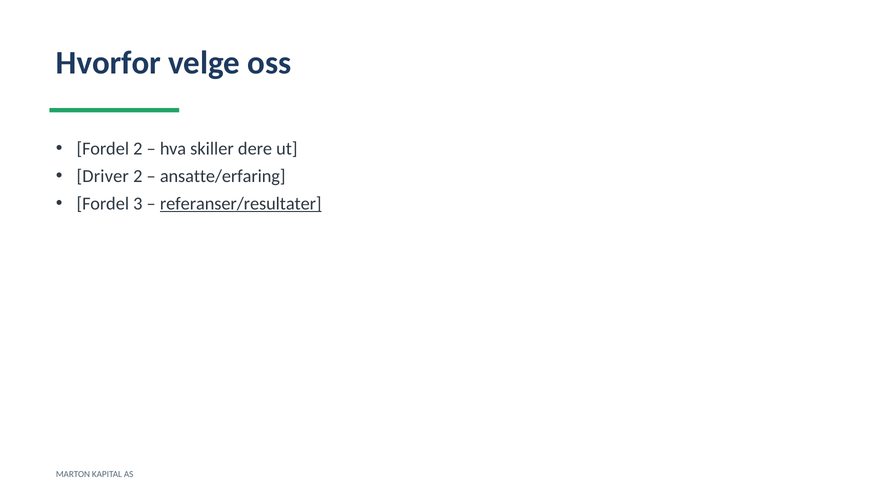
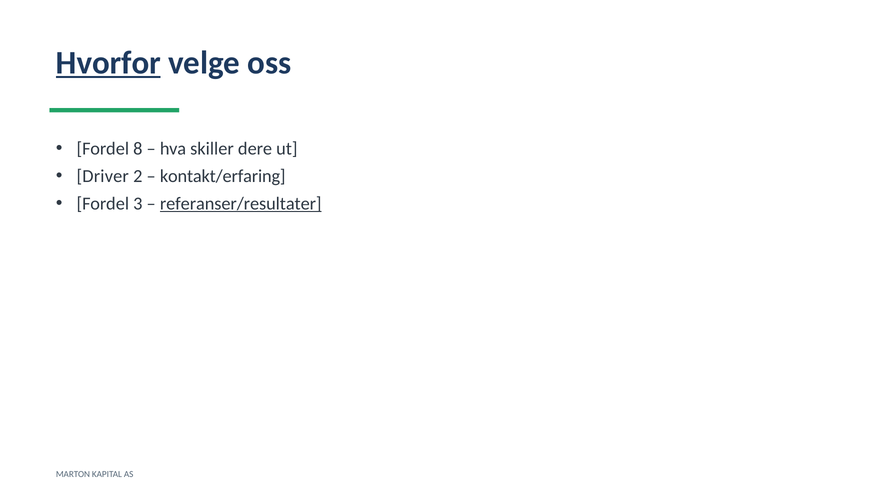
Hvorfor underline: none -> present
Fordel 2: 2 -> 8
ansatte/erfaring: ansatte/erfaring -> kontakt/erfaring
